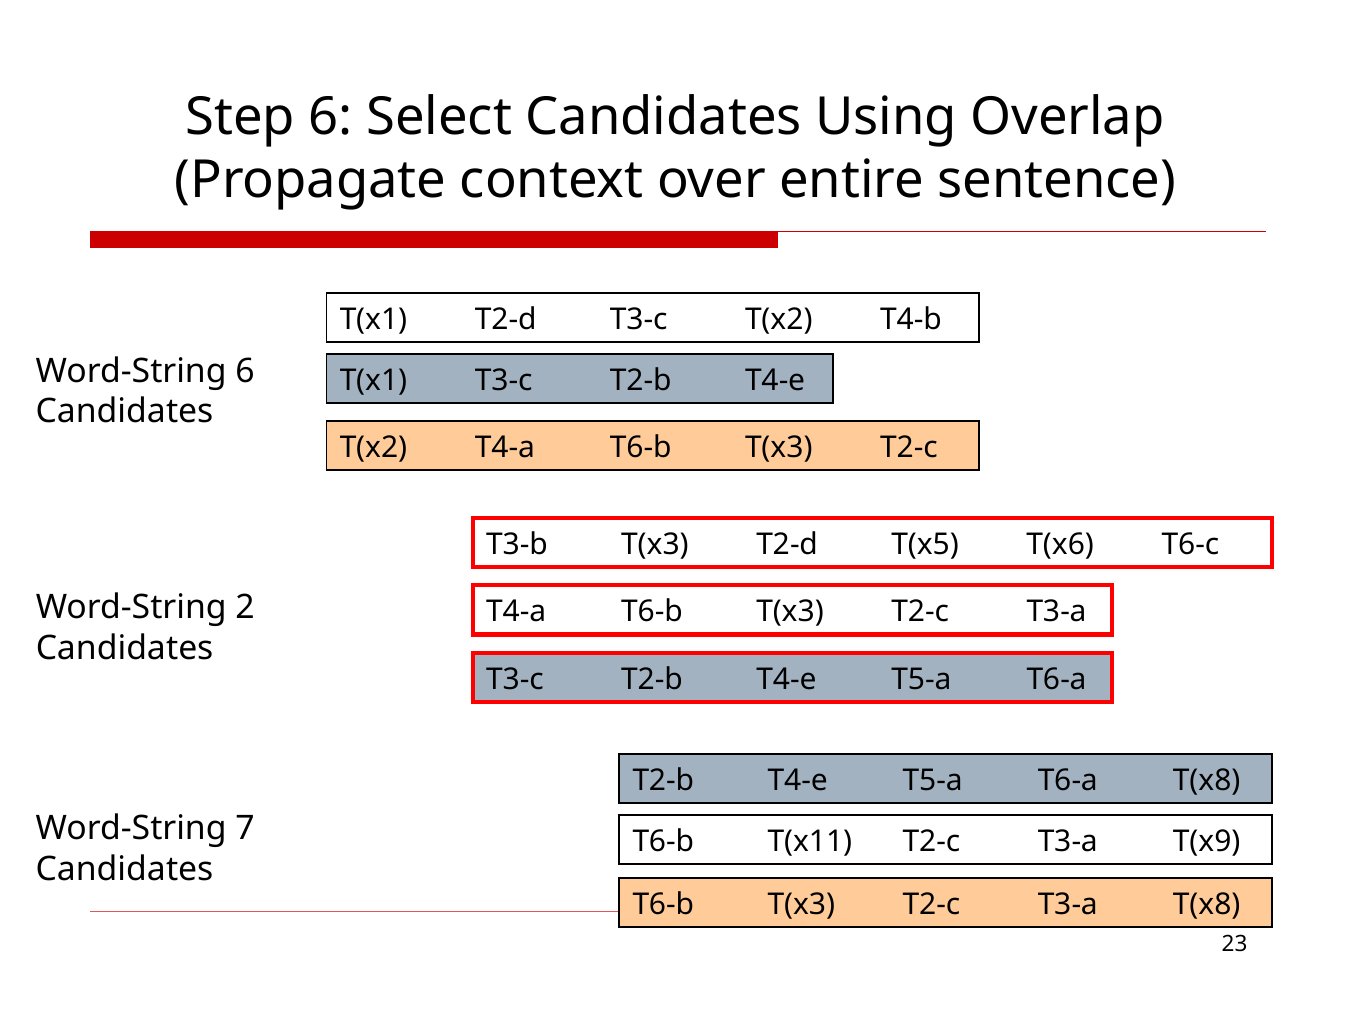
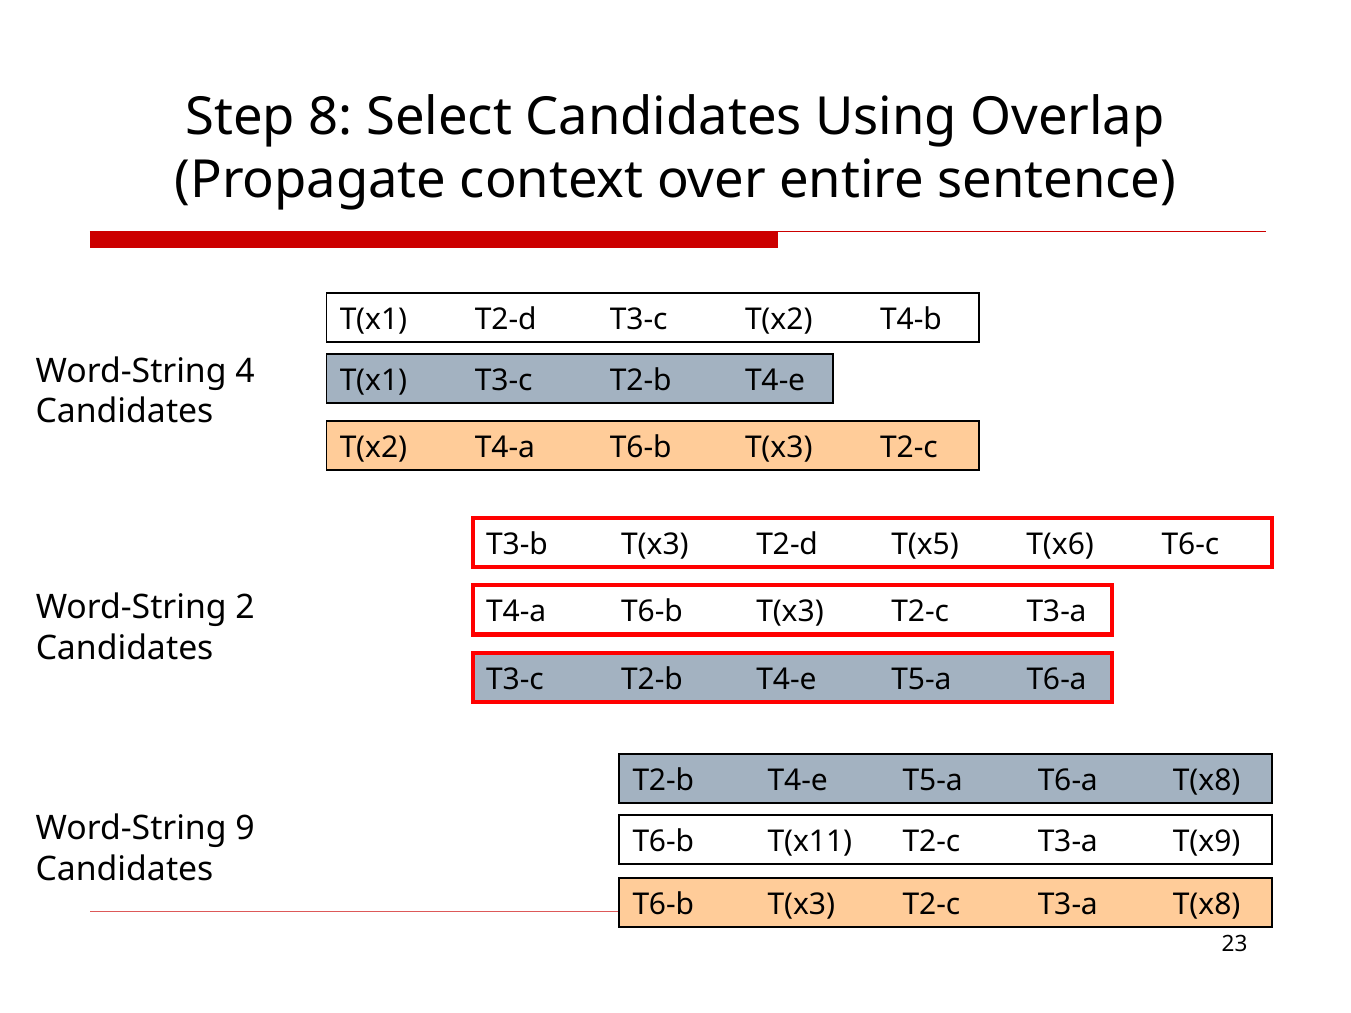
Step 6: 6 -> 8
Word-String 6: 6 -> 4
7: 7 -> 9
